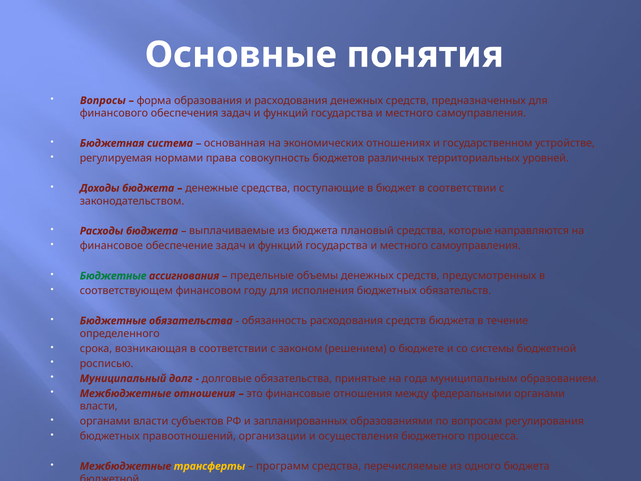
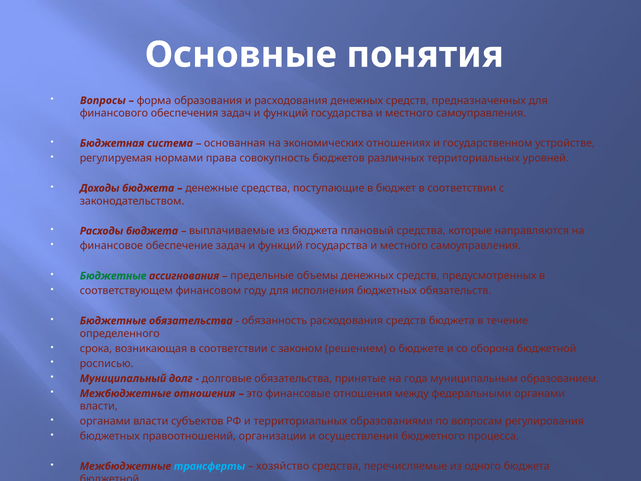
со системы: системы -> оборона
и запланированных: запланированных -> территориальных
трансферты colour: yellow -> light blue
программ: программ -> хозяйство
